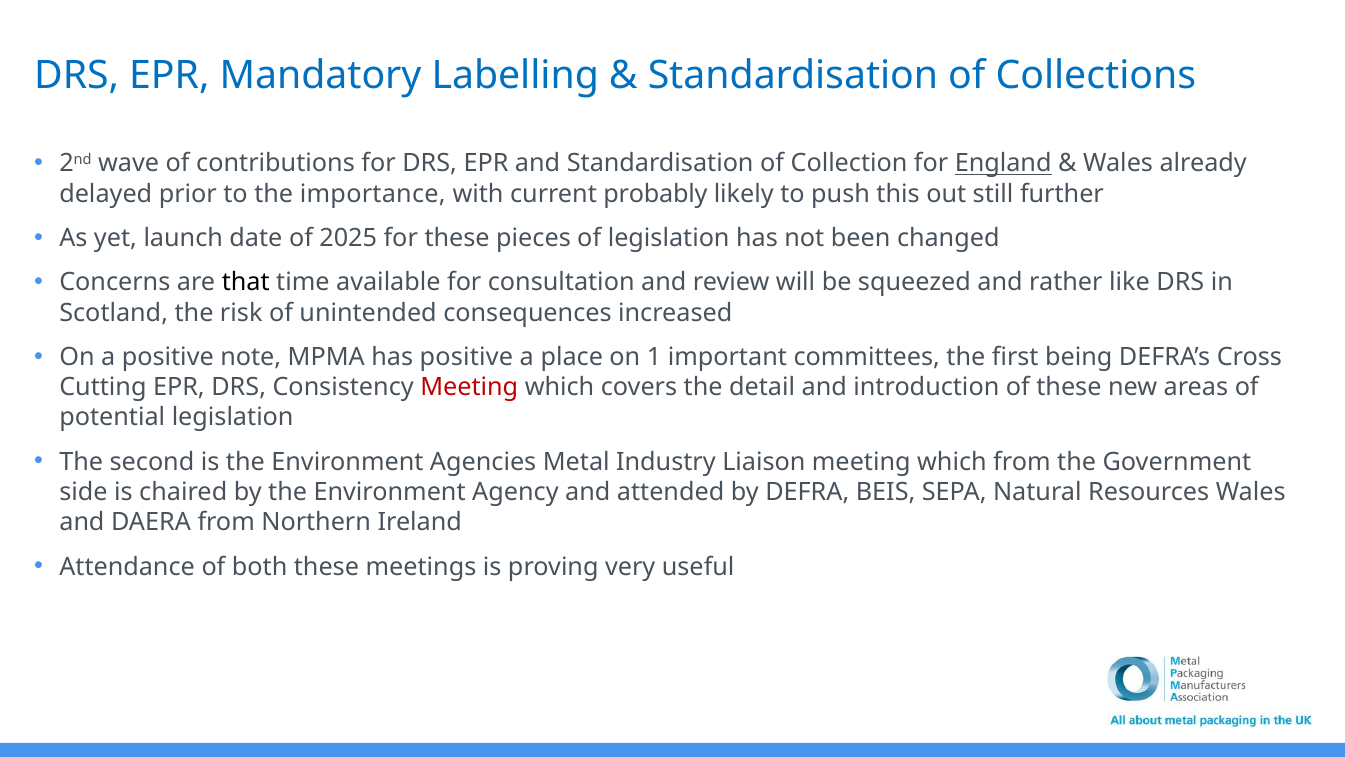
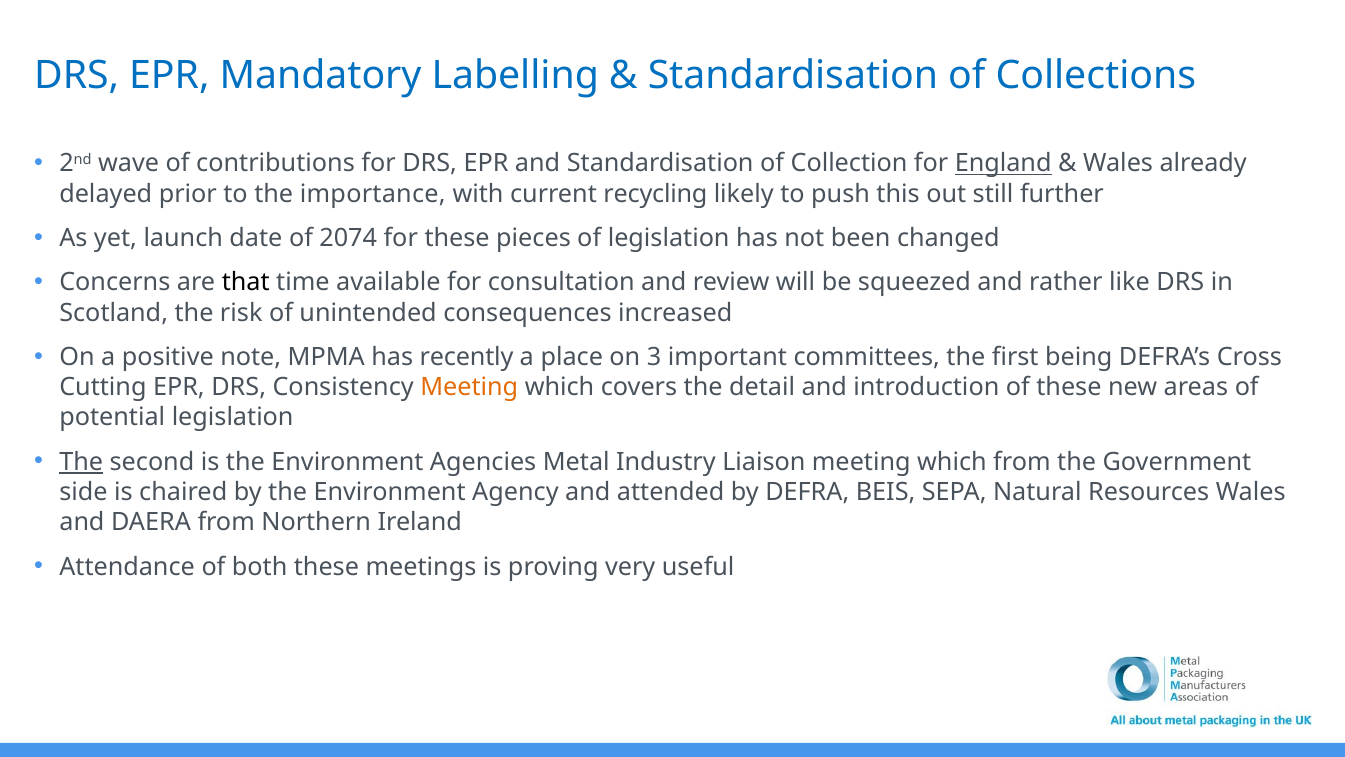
probably: probably -> recycling
2025: 2025 -> 2074
has positive: positive -> recently
1: 1 -> 3
Meeting at (469, 387) colour: red -> orange
The at (81, 462) underline: none -> present
